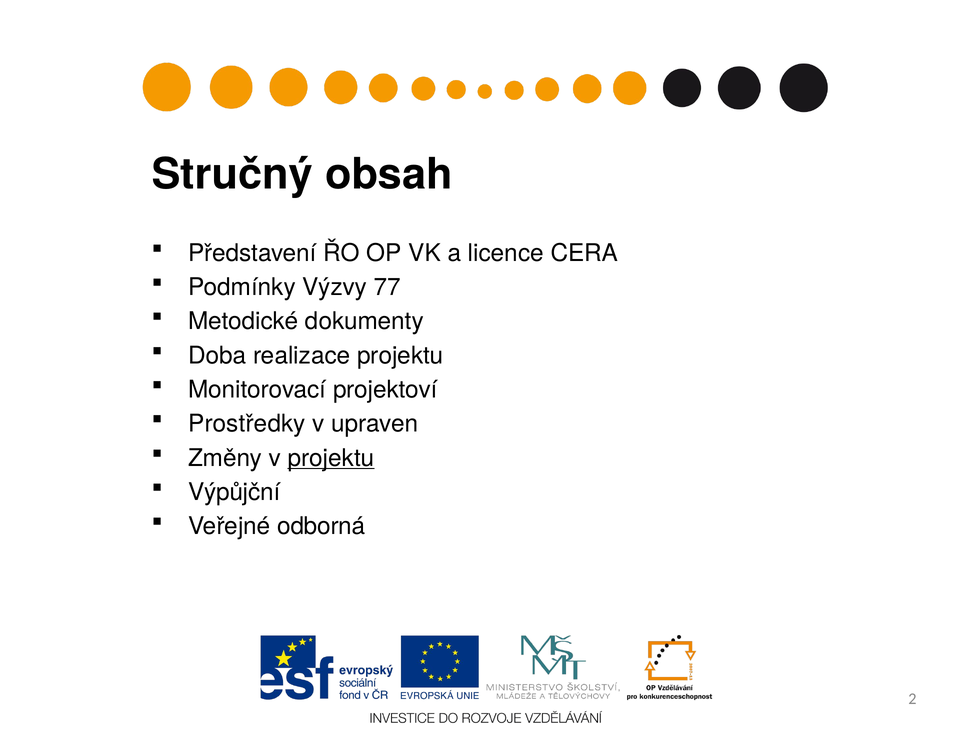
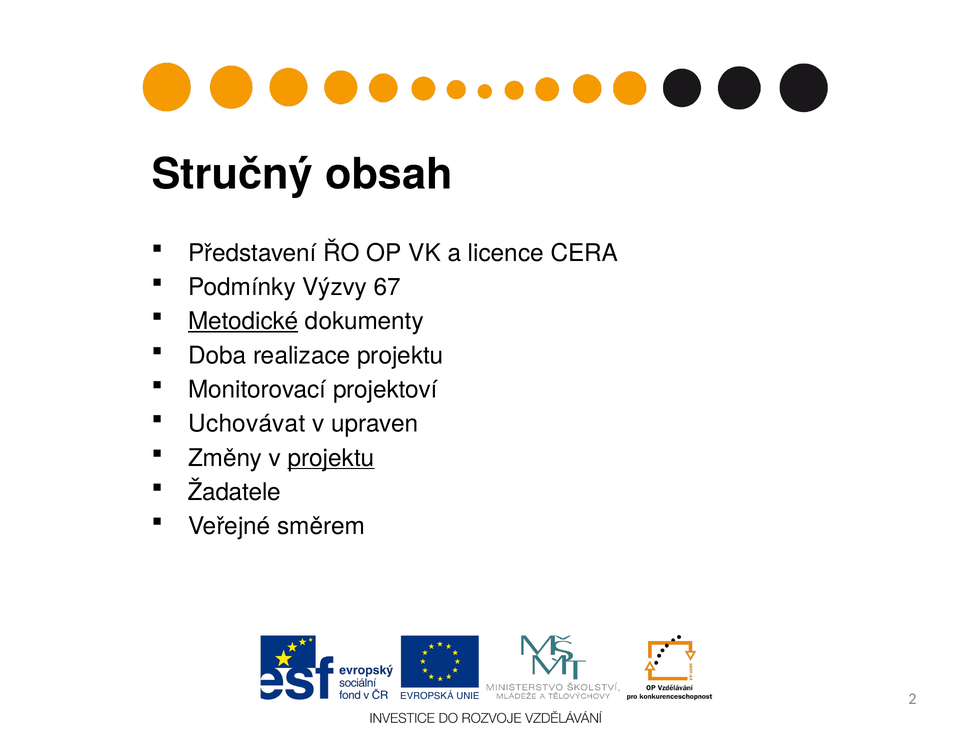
77: 77 -> 67
Metodické underline: none -> present
Prostředky: Prostředky -> Uchovávat
Výpůjční: Výpůjční -> Žadatele
odborná: odborná -> směrem
